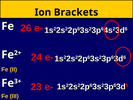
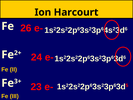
Brackets: Brackets -> Harcourt
